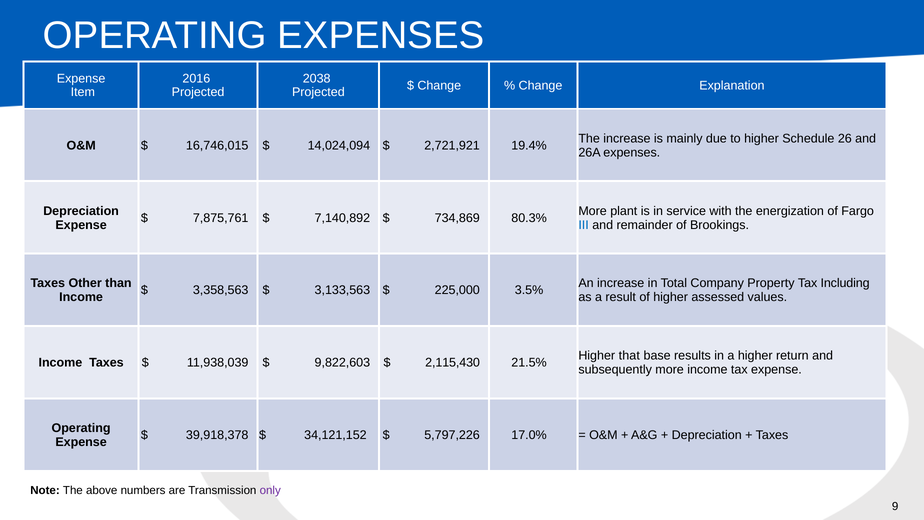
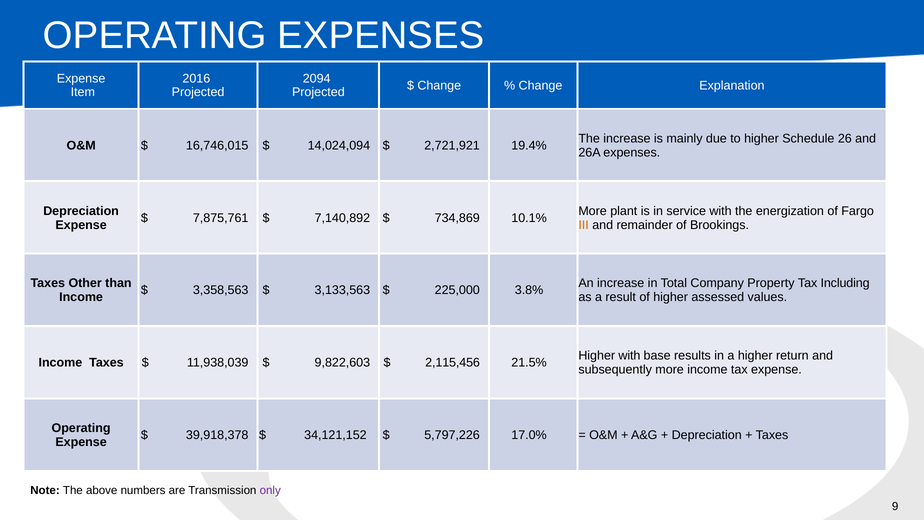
2038: 2038 -> 2094
80.3%: 80.3% -> 10.1%
III colour: blue -> orange
3.5%: 3.5% -> 3.8%
Higher that: that -> with
2,115,430: 2,115,430 -> 2,115,456
